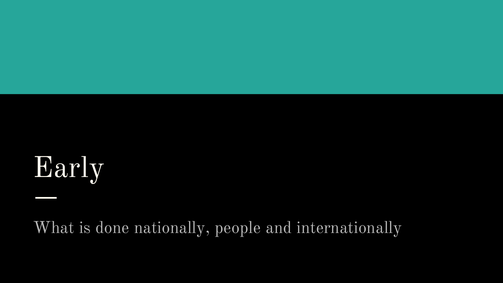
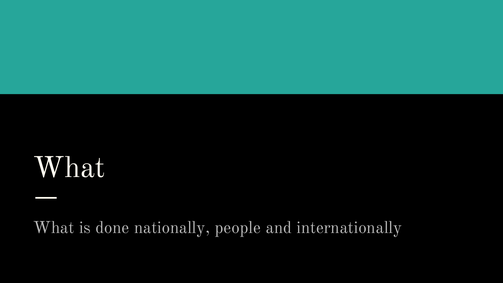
Early at (69, 167): Early -> What
